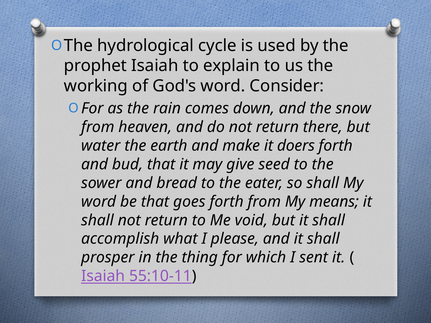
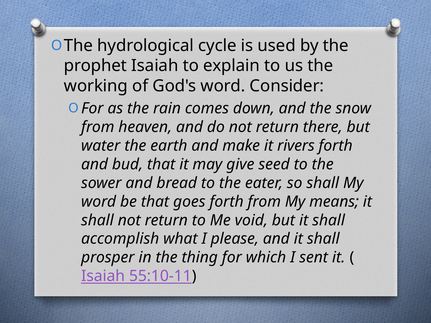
doers: doers -> rivers
